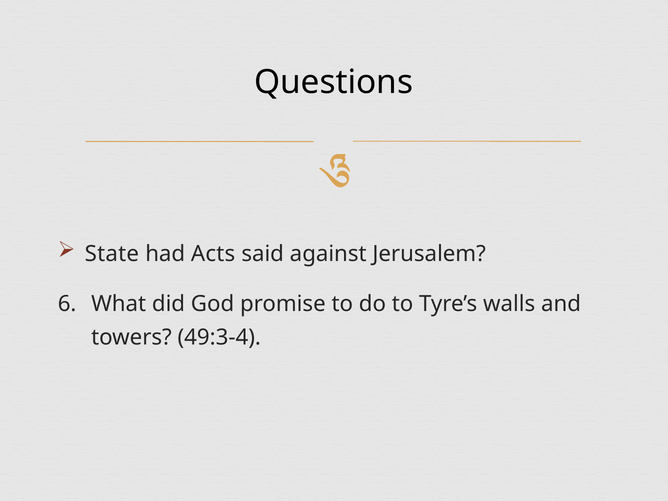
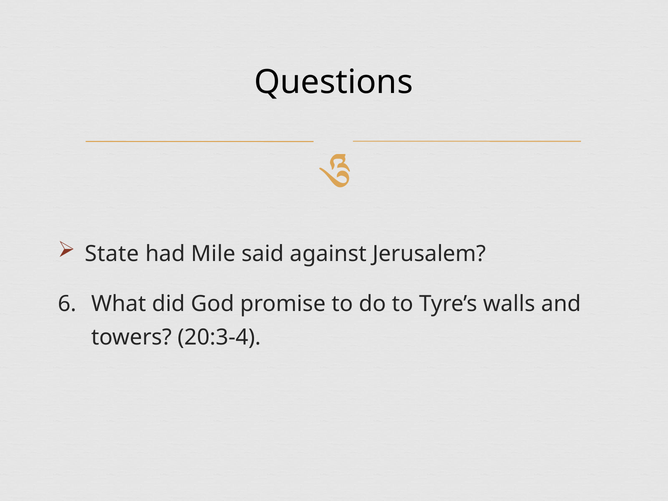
Acts: Acts -> Mile
49:3-4: 49:3-4 -> 20:3-4
